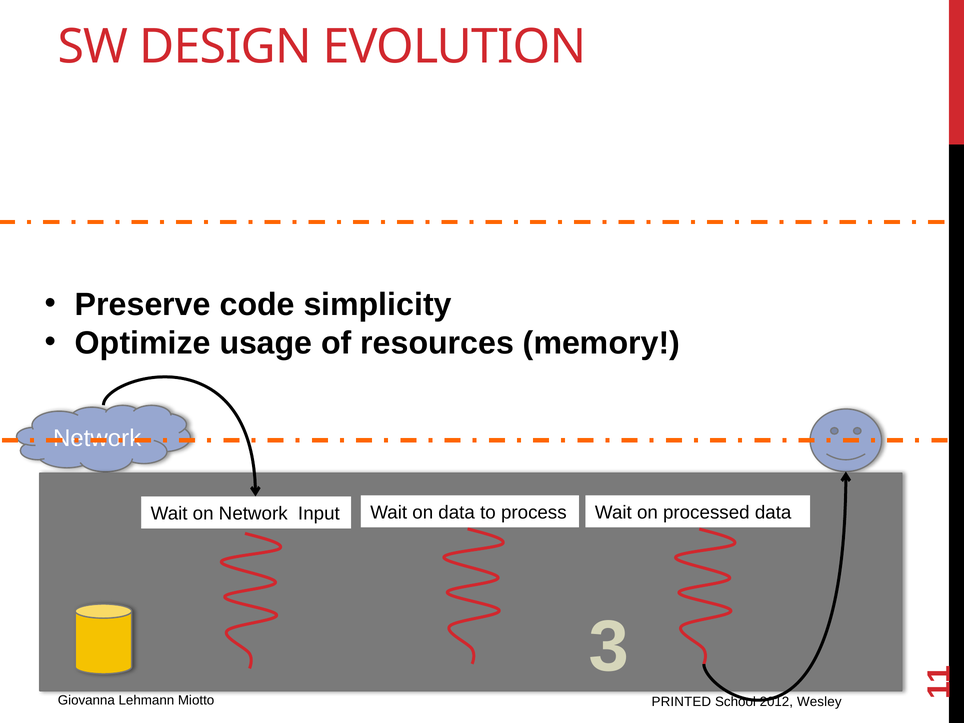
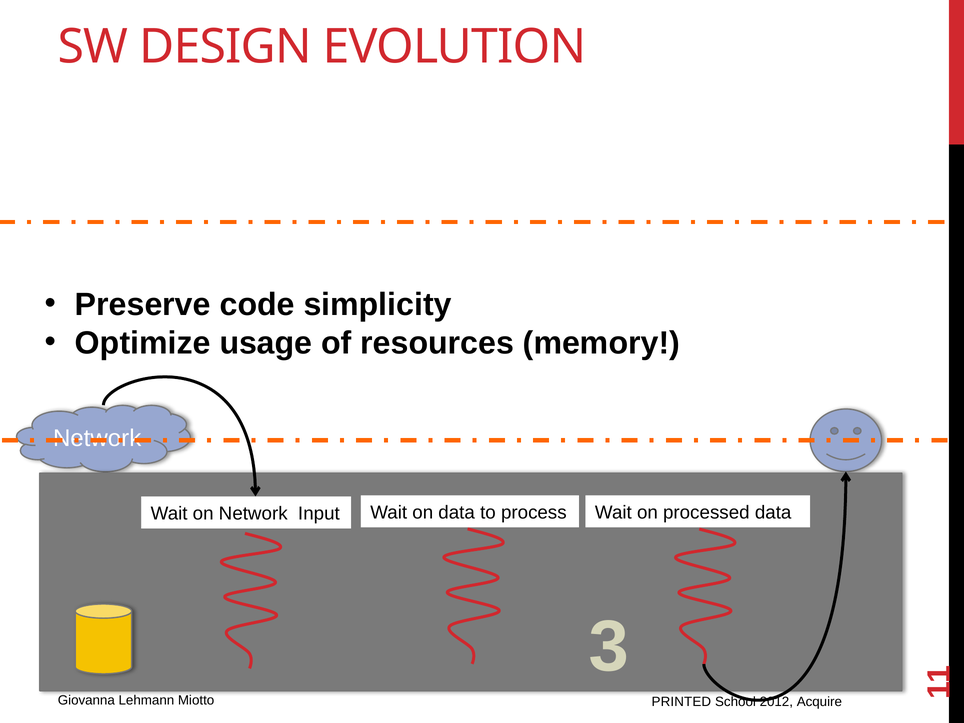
Wesley: Wesley -> Acquire
